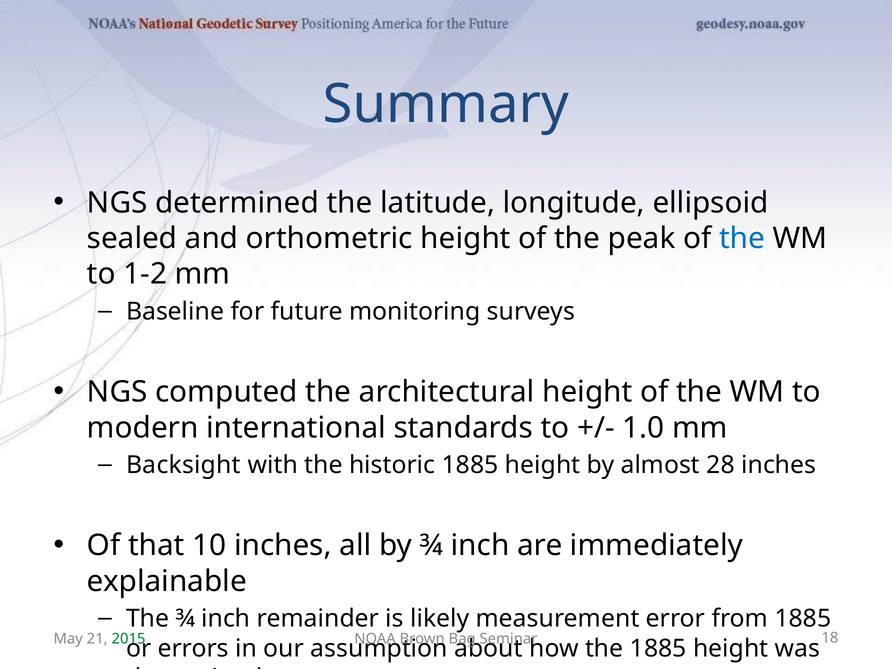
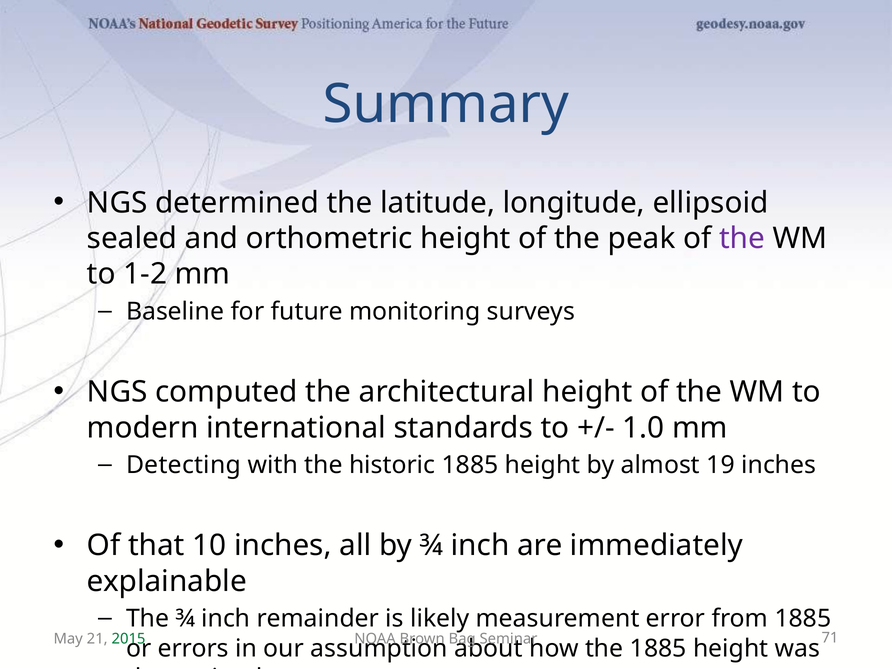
the at (742, 238) colour: blue -> purple
Backsight: Backsight -> Detecting
28: 28 -> 19
18: 18 -> 71
